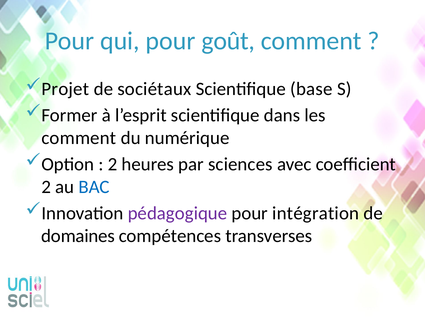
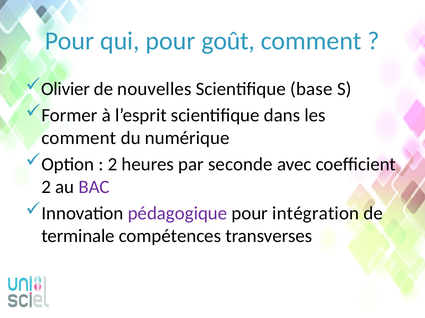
Projet: Projet -> Olivier
sociétaux: sociétaux -> nouvelles
sciences: sciences -> seconde
BAC colour: blue -> purple
domaines: domaines -> terminale
